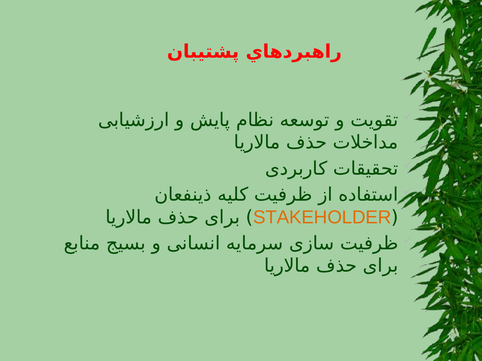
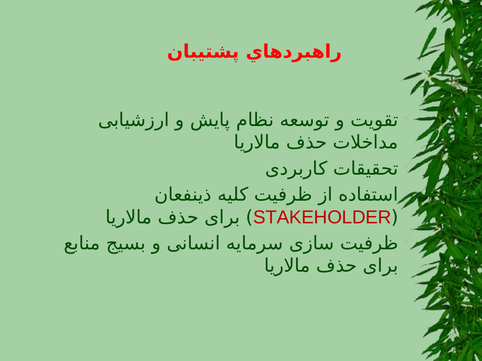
STAKEHOLDER colour: orange -> red
